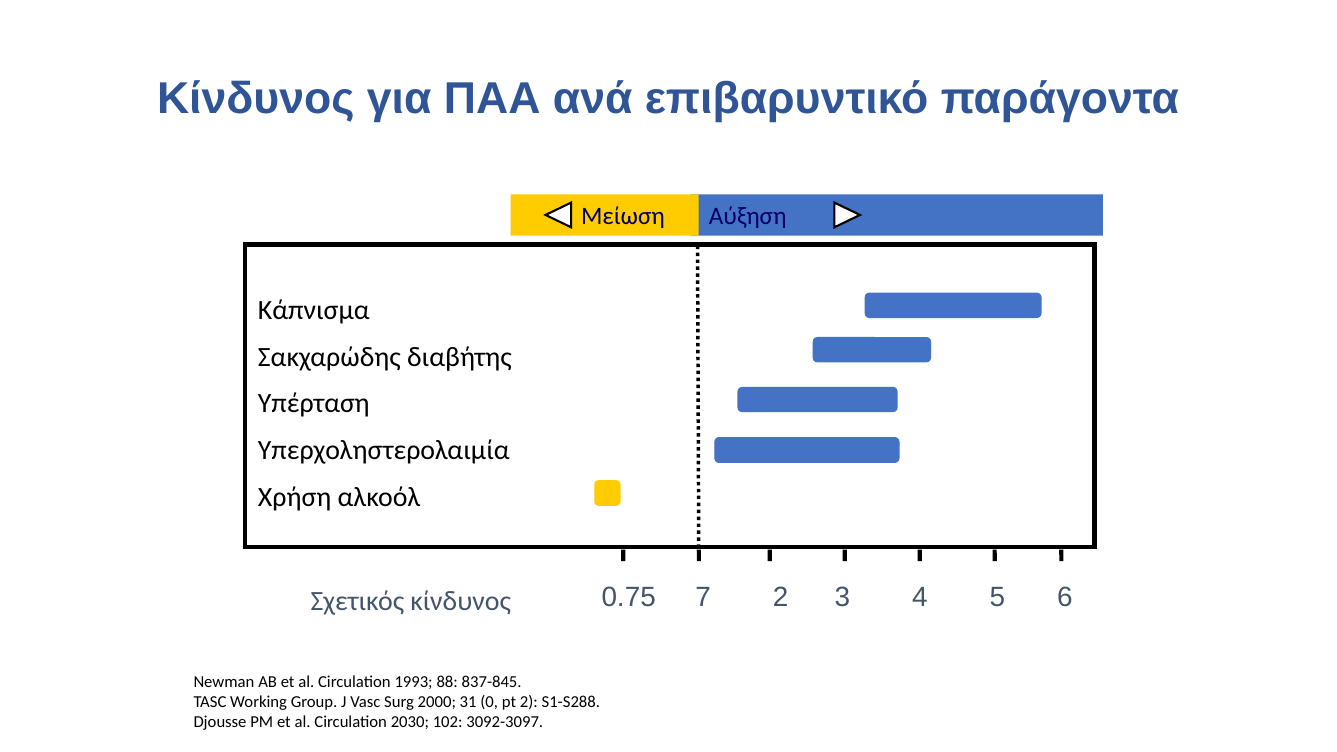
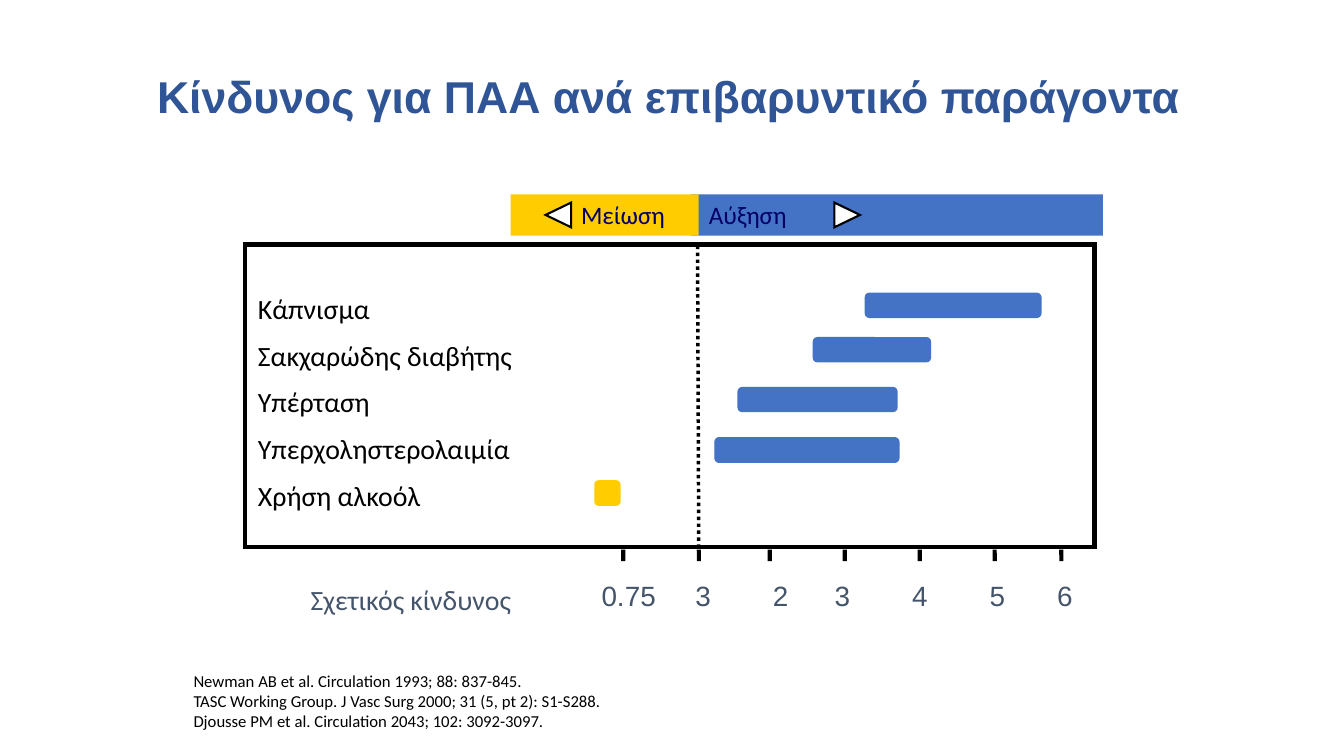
0.75 7: 7 -> 3
31 0: 0 -> 5
2030: 2030 -> 2043
